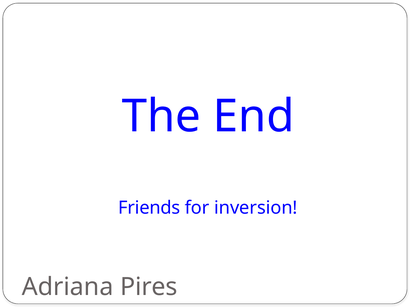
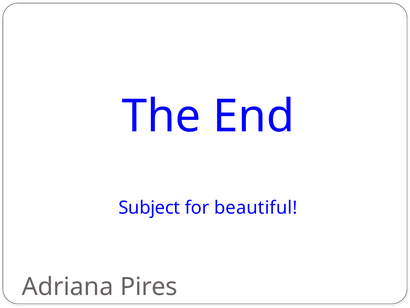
Friends: Friends -> Subject
inversion: inversion -> beautiful
